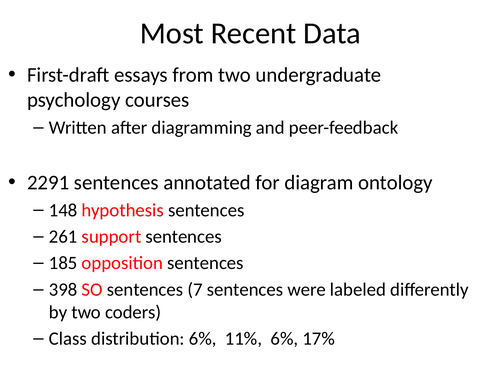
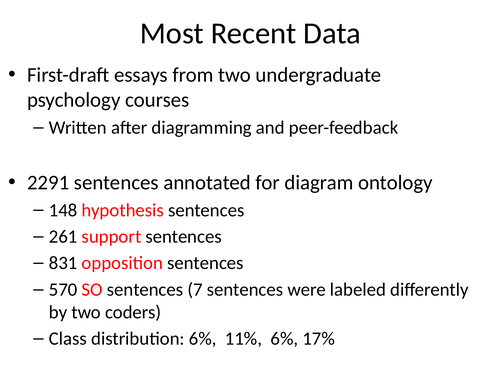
185: 185 -> 831
398: 398 -> 570
